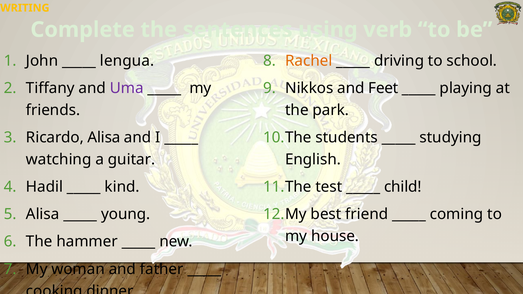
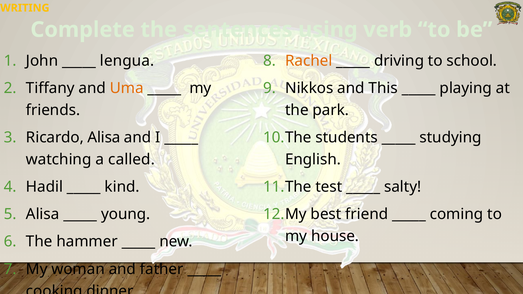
Uma colour: purple -> orange
Feet: Feet -> This
guitar: guitar -> called
child: child -> salty
